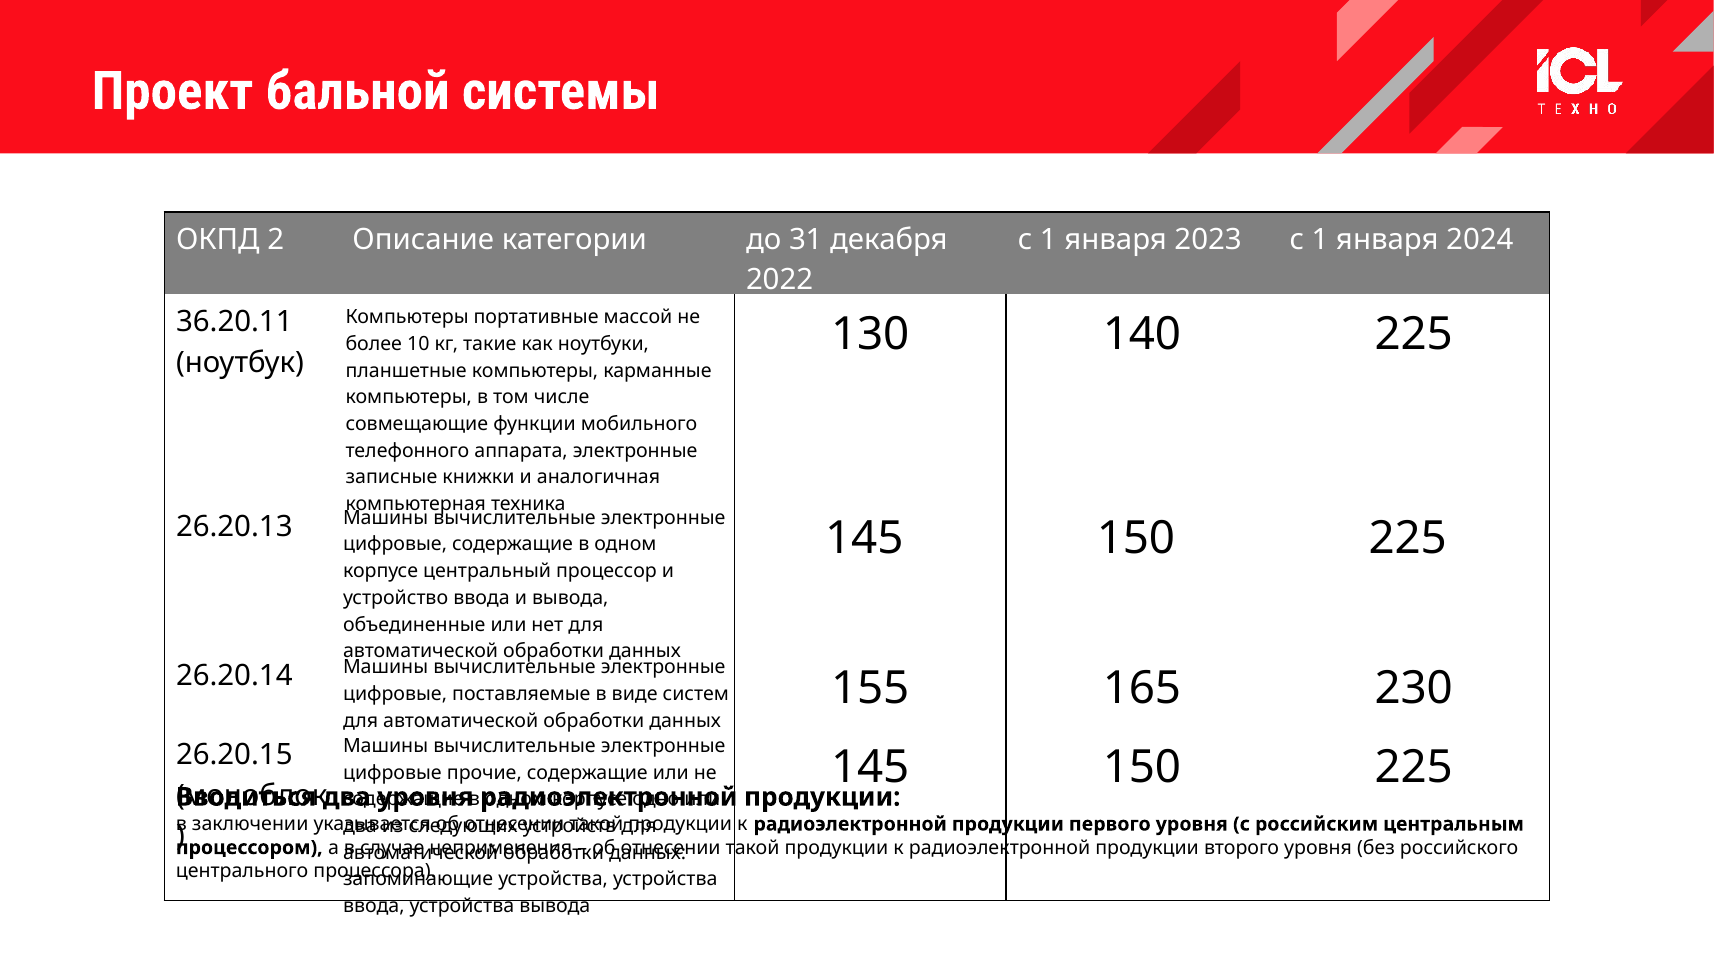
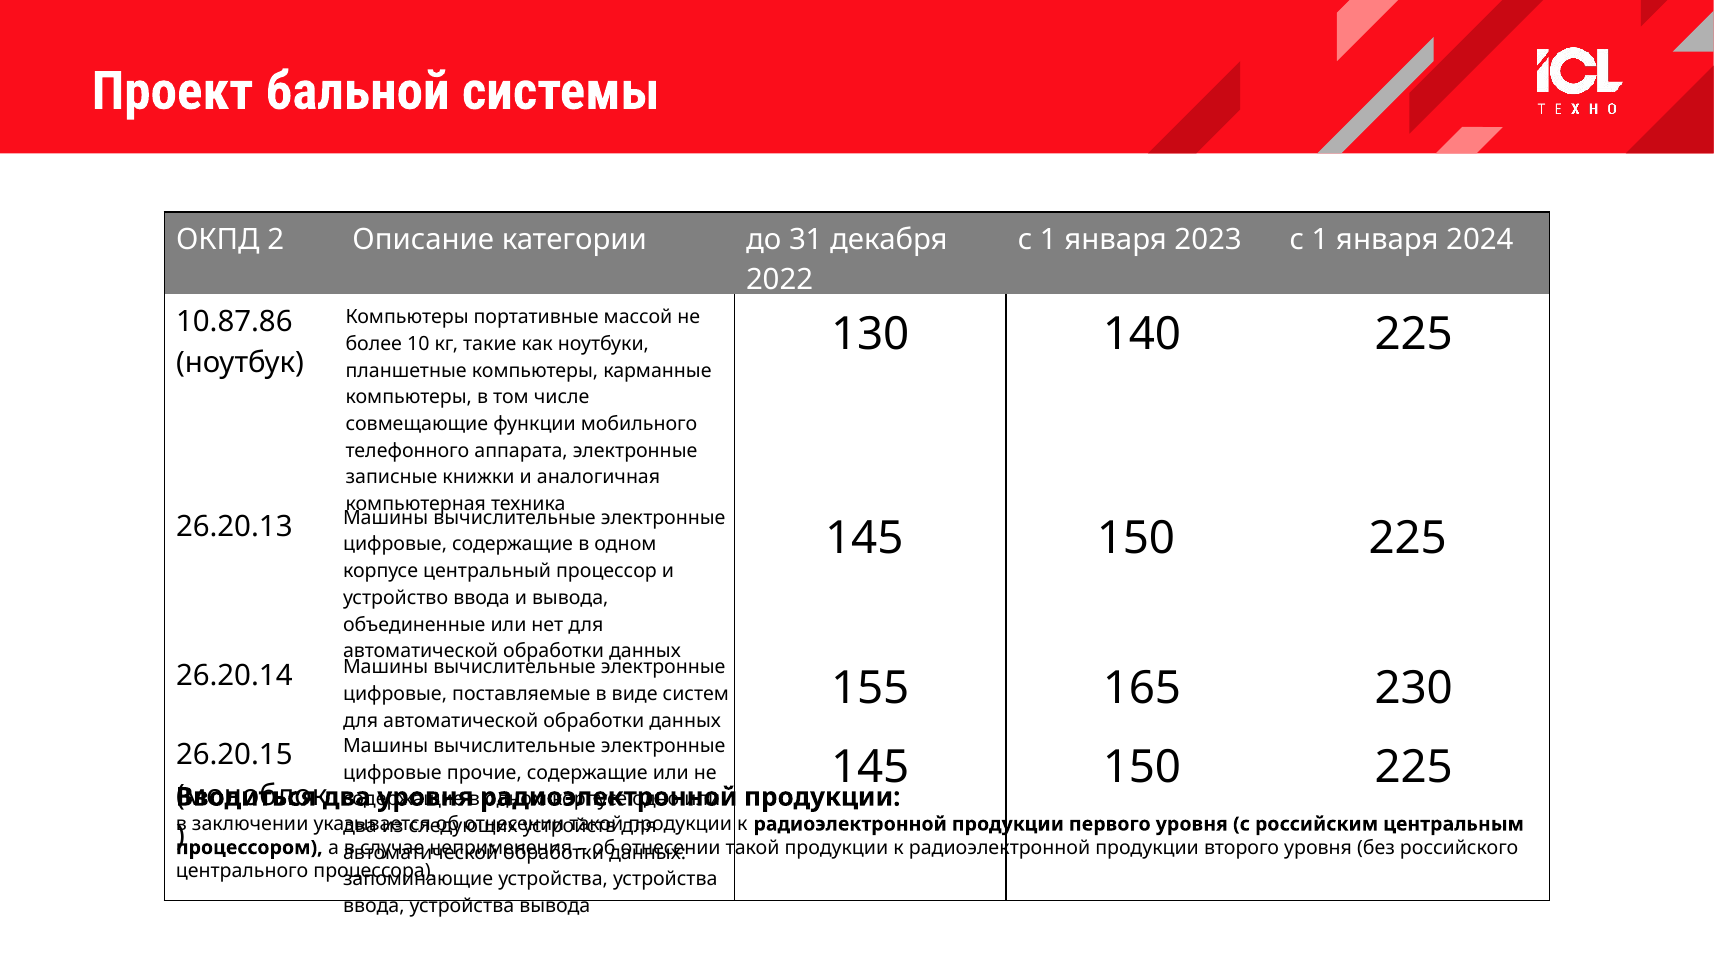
36.20.11: 36.20.11 -> 10.87.86
